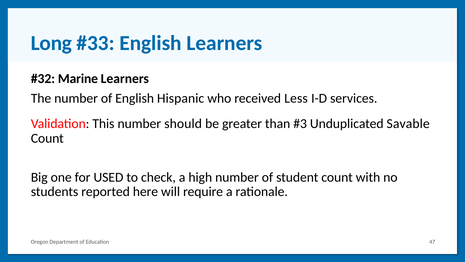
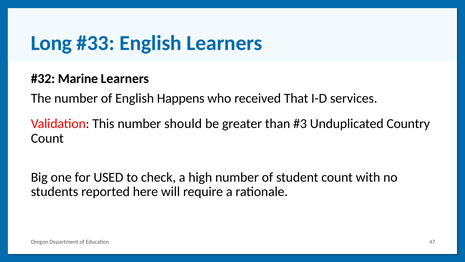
Hispanic: Hispanic -> Happens
Less: Less -> That
Savable: Savable -> Country
